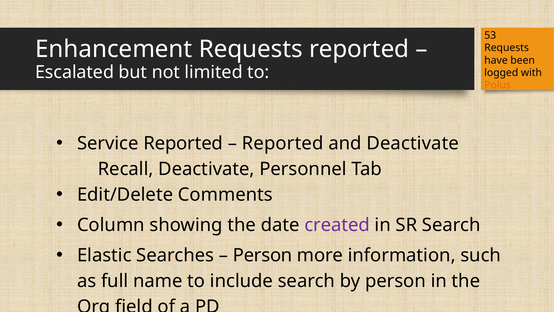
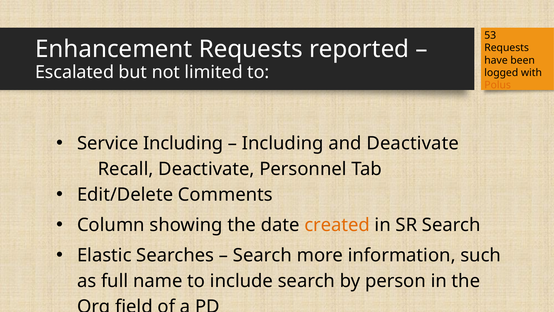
Service Reported: Reported -> Including
Reported at (283, 143): Reported -> Including
created colour: purple -> orange
Person at (263, 255): Person -> Search
